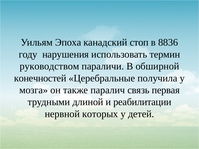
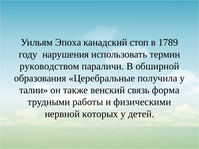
8836: 8836 -> 1789
конечностей: конечностей -> образования
мозга: мозга -> талии
паралич: паралич -> венский
первая: первая -> форма
длиной: длиной -> работы
реабилитации: реабилитации -> физическими
